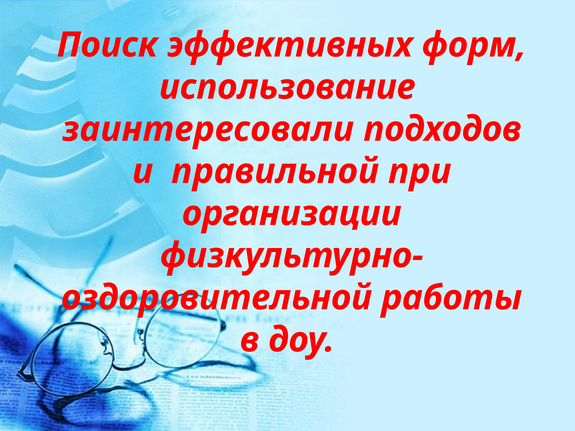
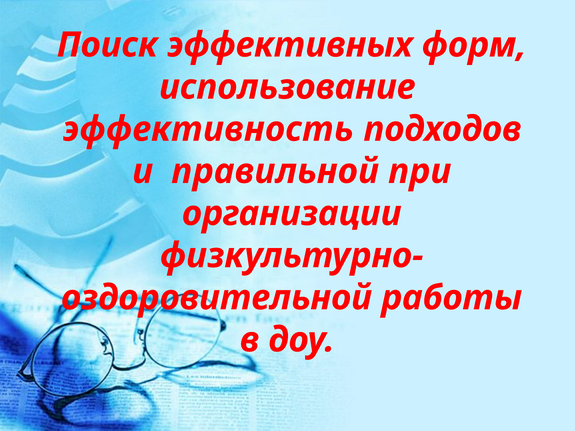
заинтересовали: заинтересовали -> эффективность
